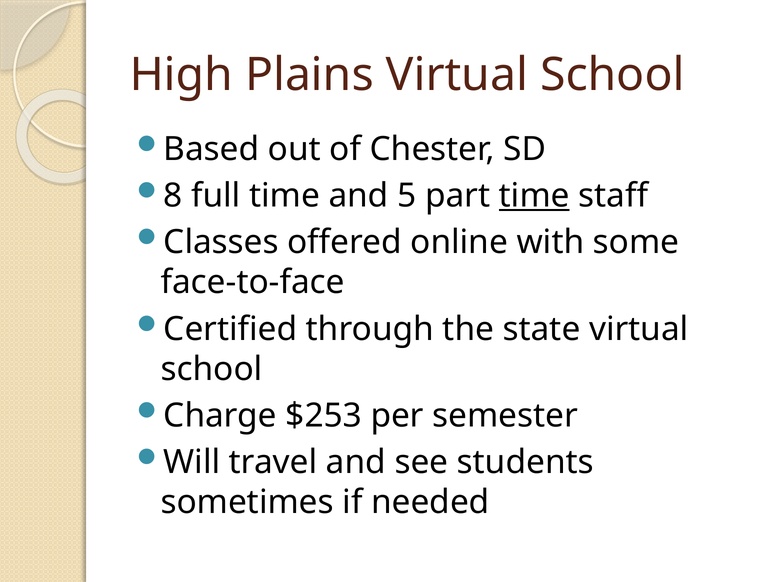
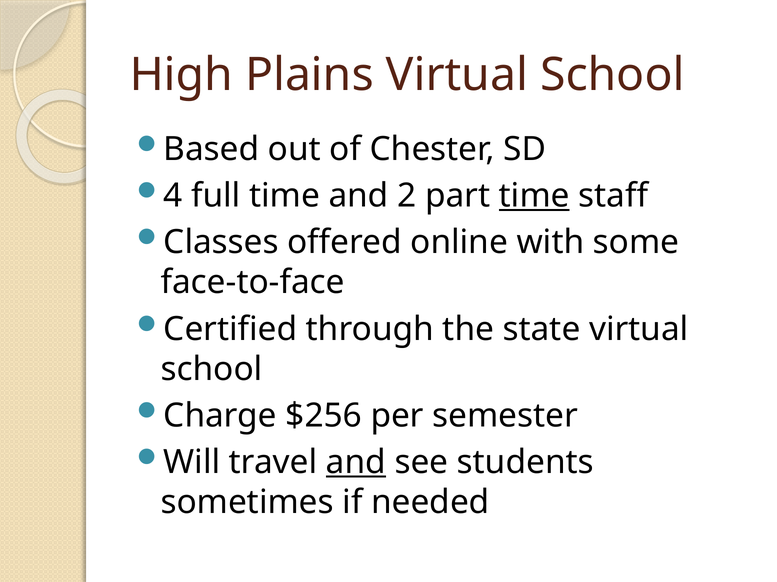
8: 8 -> 4
5: 5 -> 2
$253: $253 -> $256
and at (356, 463) underline: none -> present
